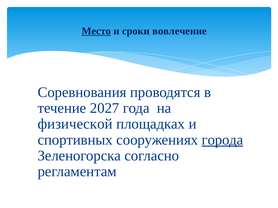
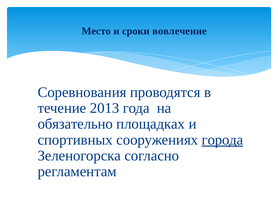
Место underline: present -> none
2027: 2027 -> 2013
физической: физической -> обязательно
